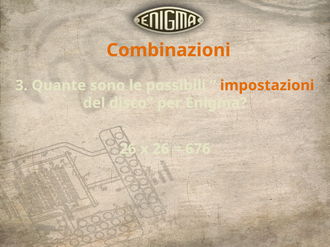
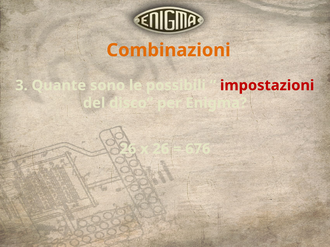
impostazioni colour: orange -> red
